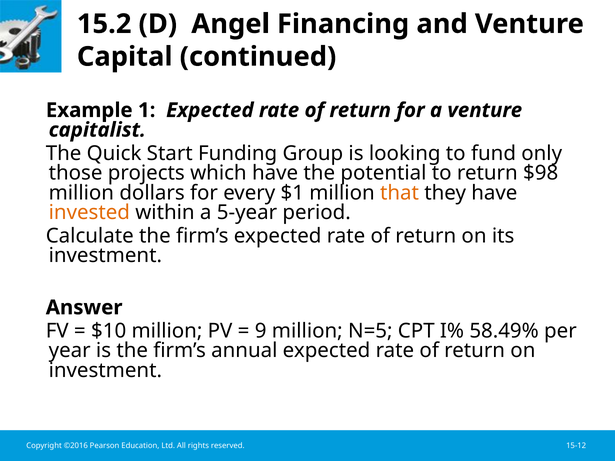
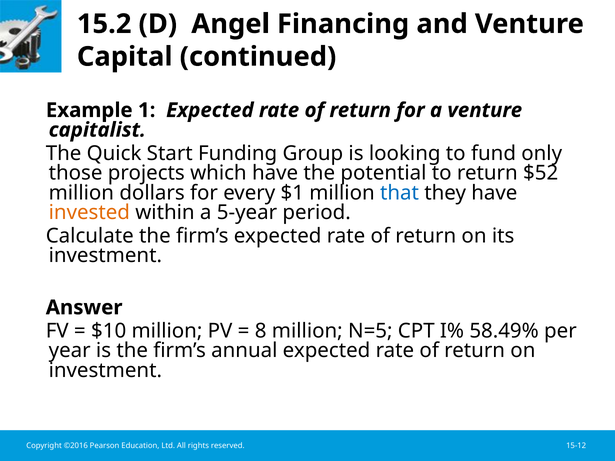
$98: $98 -> $52
that colour: orange -> blue
9: 9 -> 8
